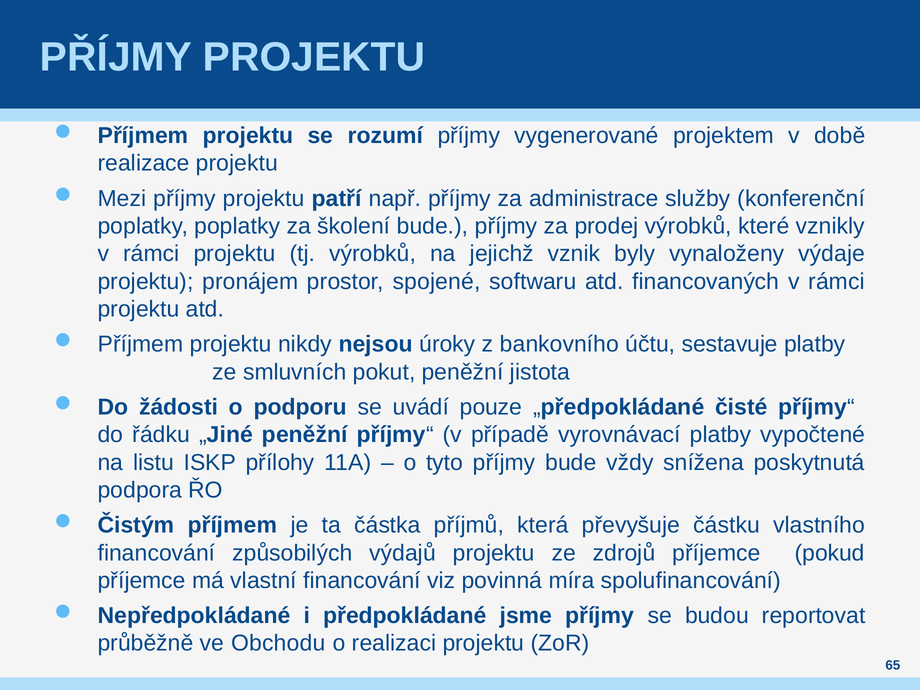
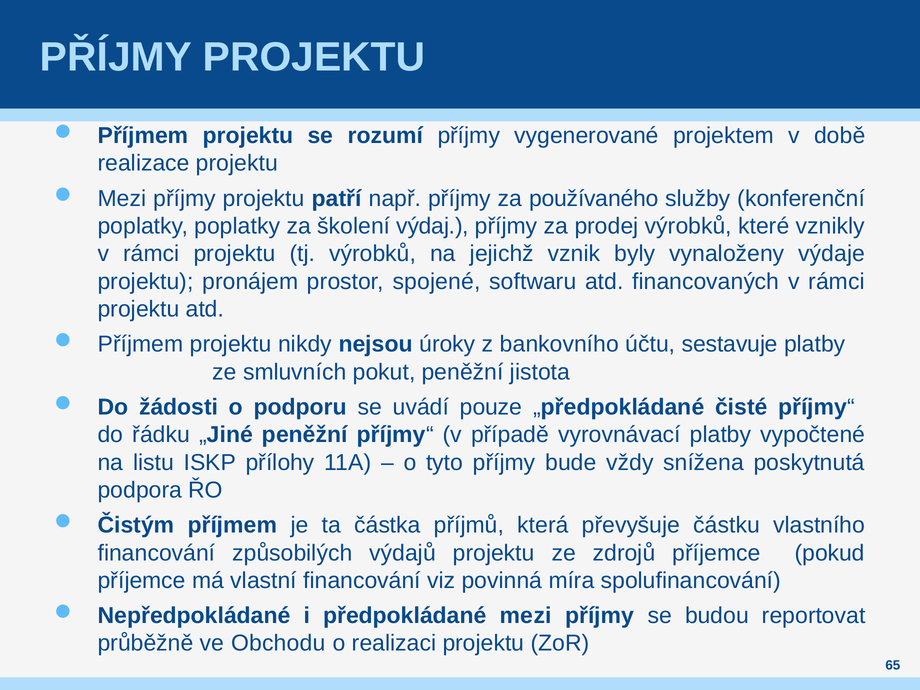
administrace: administrace -> používaného
školení bude: bude -> výdaj
předpokládané jsme: jsme -> mezi
